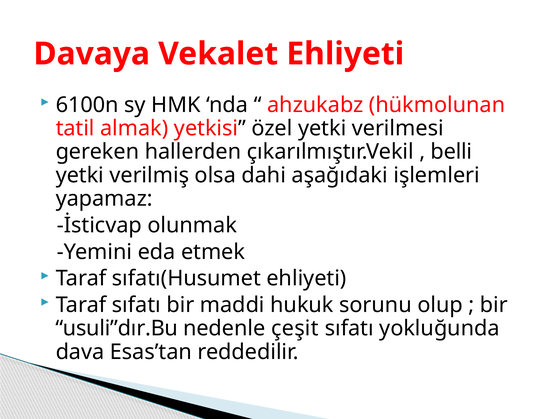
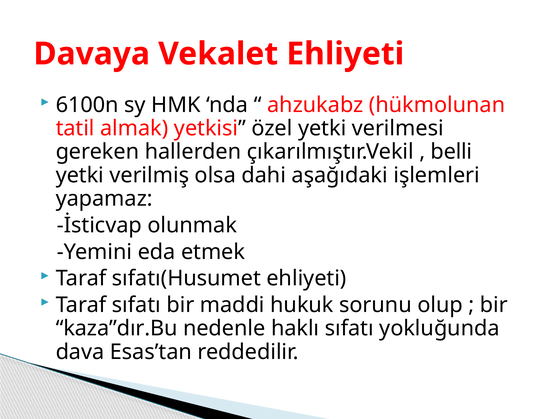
usuli”dır.Bu: usuli”dır.Bu -> kaza”dır.Bu
çeşit: çeşit -> haklı
